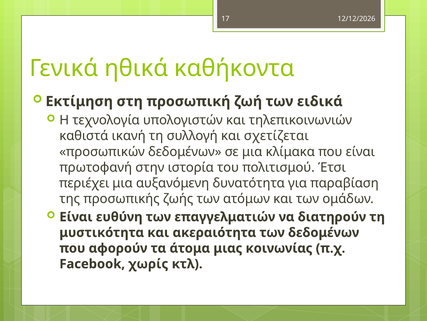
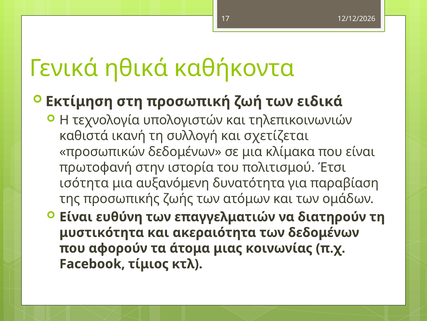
περιέχει: περιέχει -> ισότητα
χωρίς: χωρίς -> τίμιος
